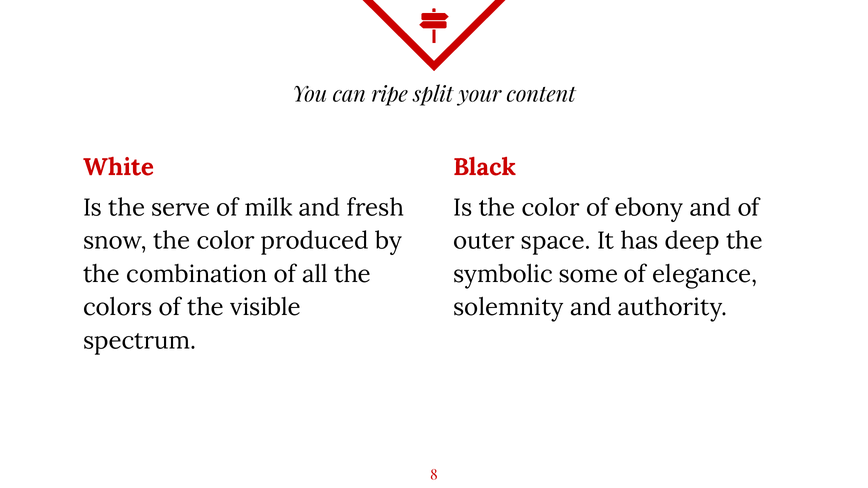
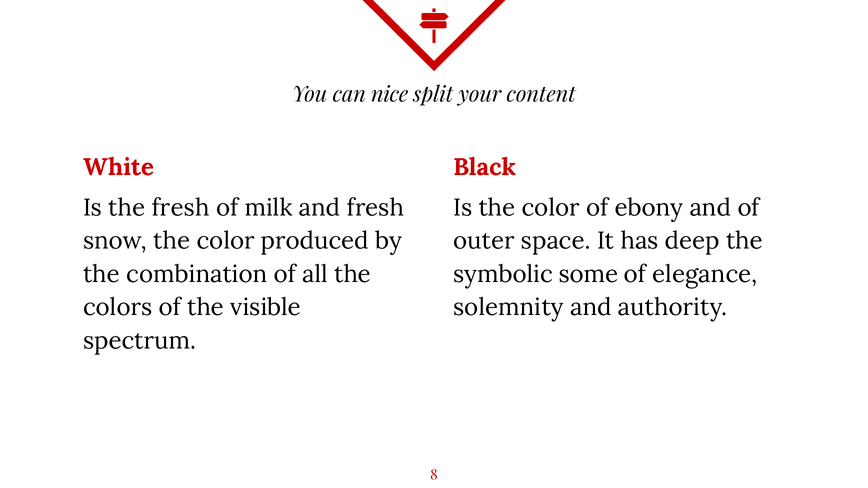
ripe: ripe -> nice
the serve: serve -> fresh
